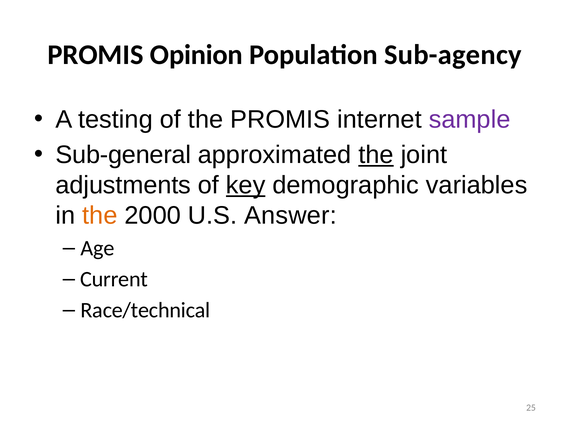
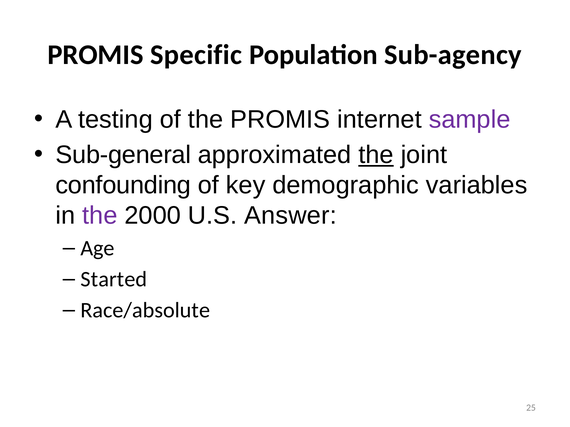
Opinion: Opinion -> Specific
adjustments: adjustments -> confounding
key underline: present -> none
the at (100, 216) colour: orange -> purple
Current: Current -> Started
Race/technical: Race/technical -> Race/absolute
